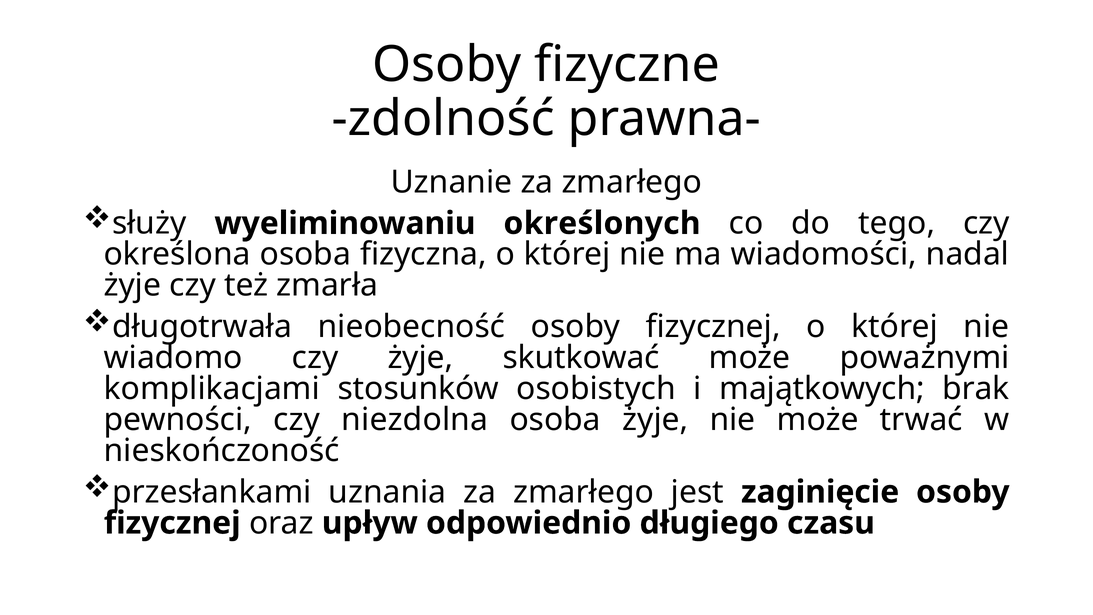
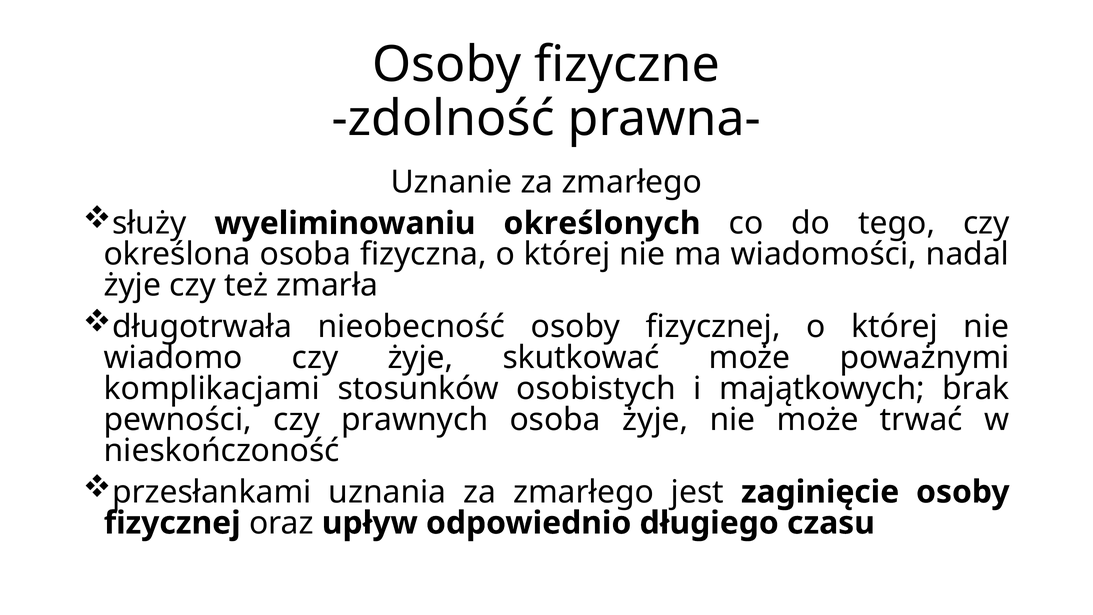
niezdolna: niezdolna -> prawnych
